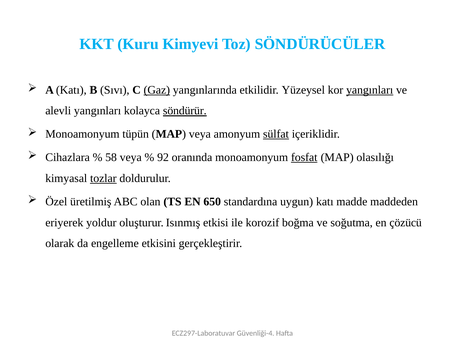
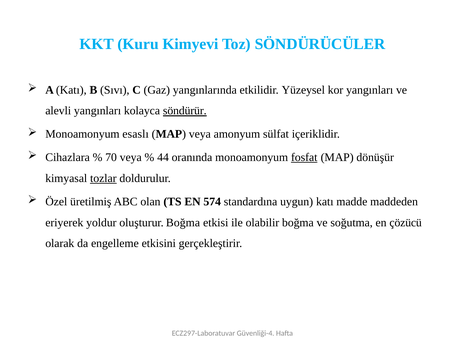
Gaz underline: present -> none
yangınları at (370, 90) underline: present -> none
tüpün: tüpün -> esaslı
sülfat underline: present -> none
58: 58 -> 70
92: 92 -> 44
olasılığı: olasılığı -> dönüşür
650: 650 -> 574
oluşturur Isınmış: Isınmış -> Boğma
korozif: korozif -> olabilir
